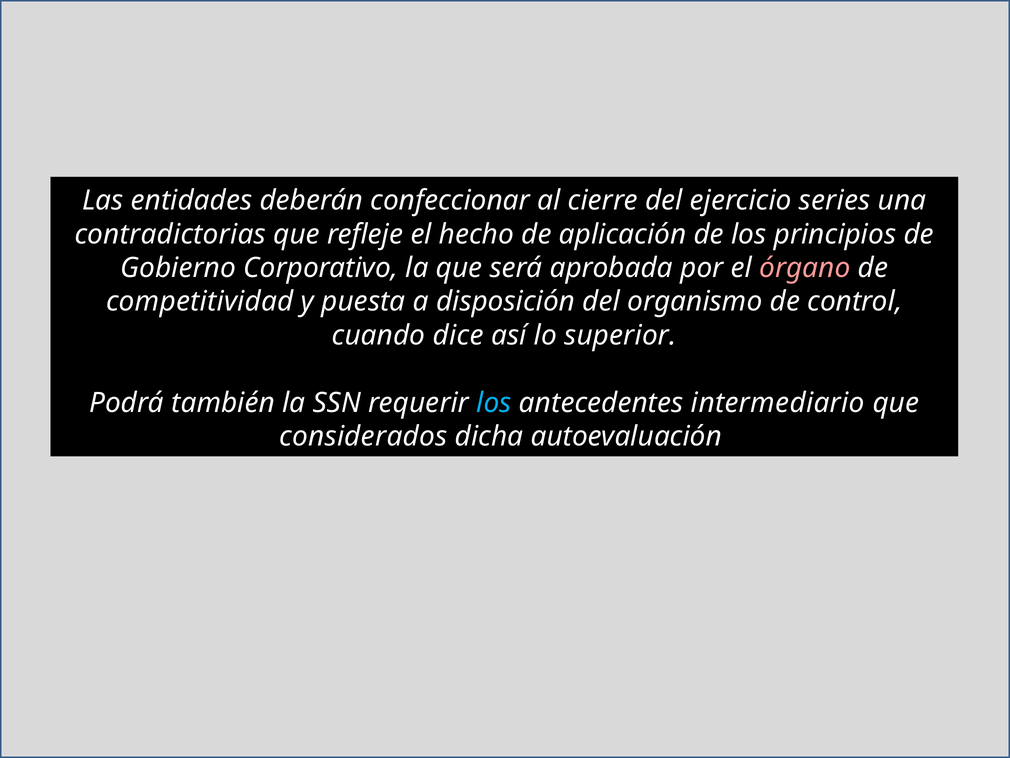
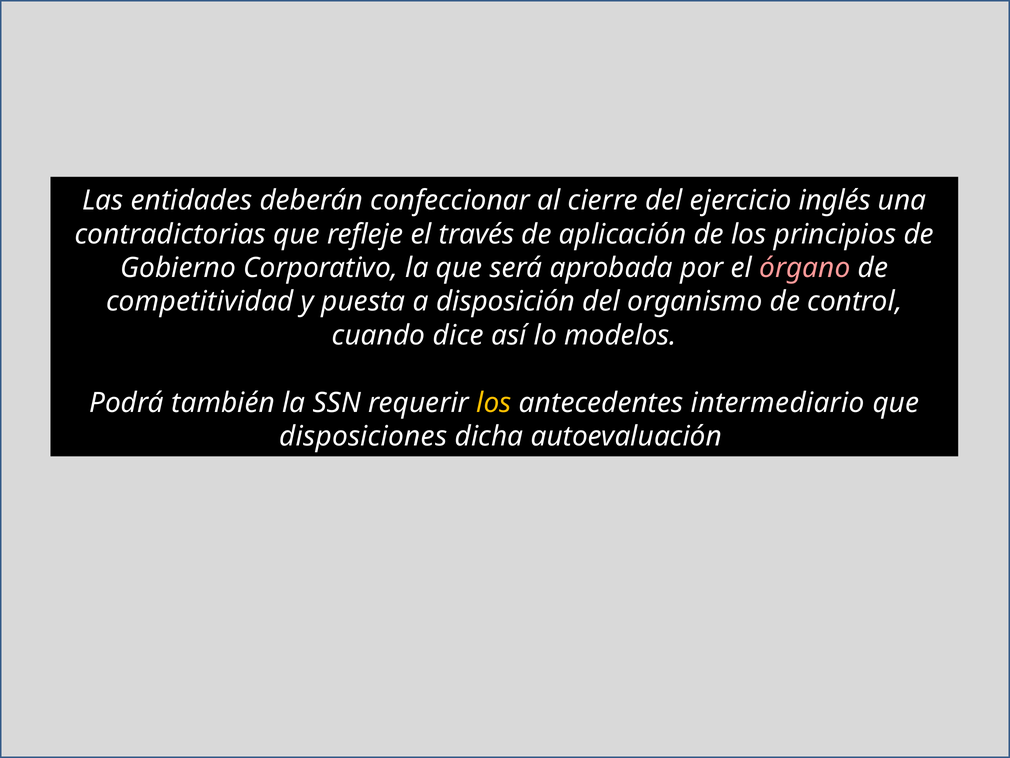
series: series -> inglés
hecho: hecho -> través
superior: superior -> modelos
los at (494, 403) colour: light blue -> yellow
considerados: considerados -> disposiciones
